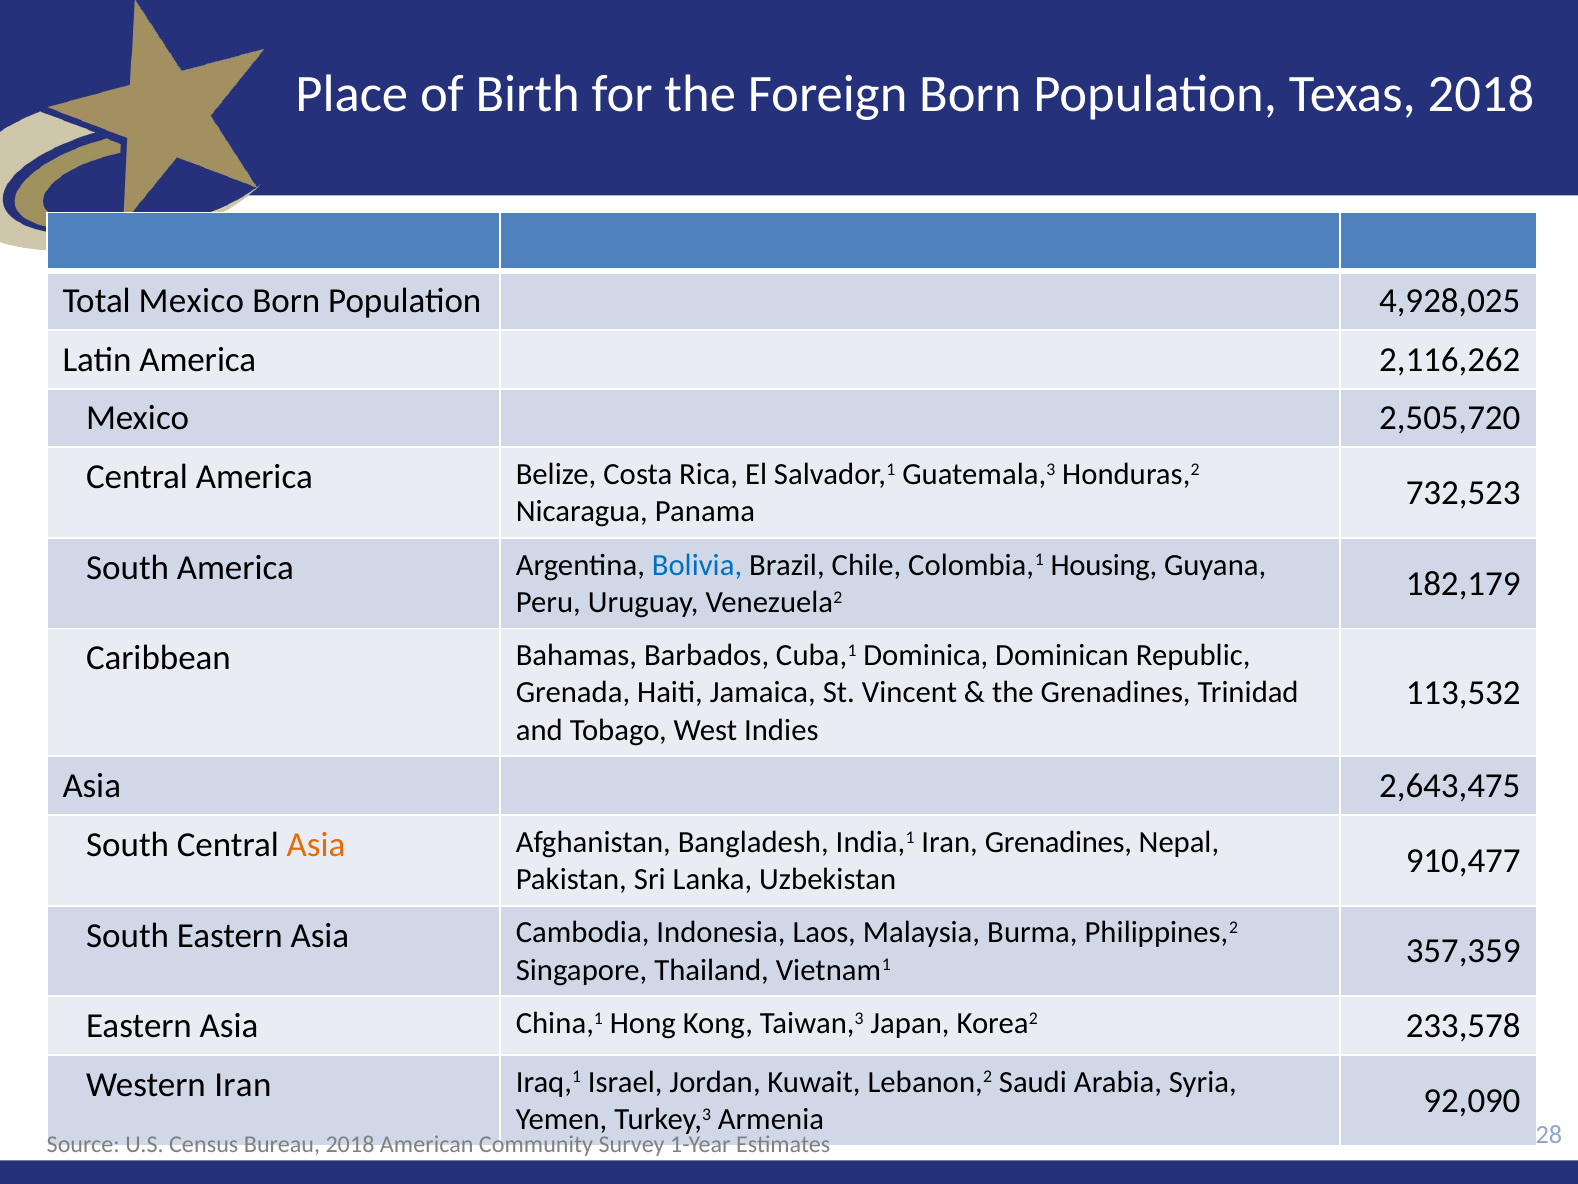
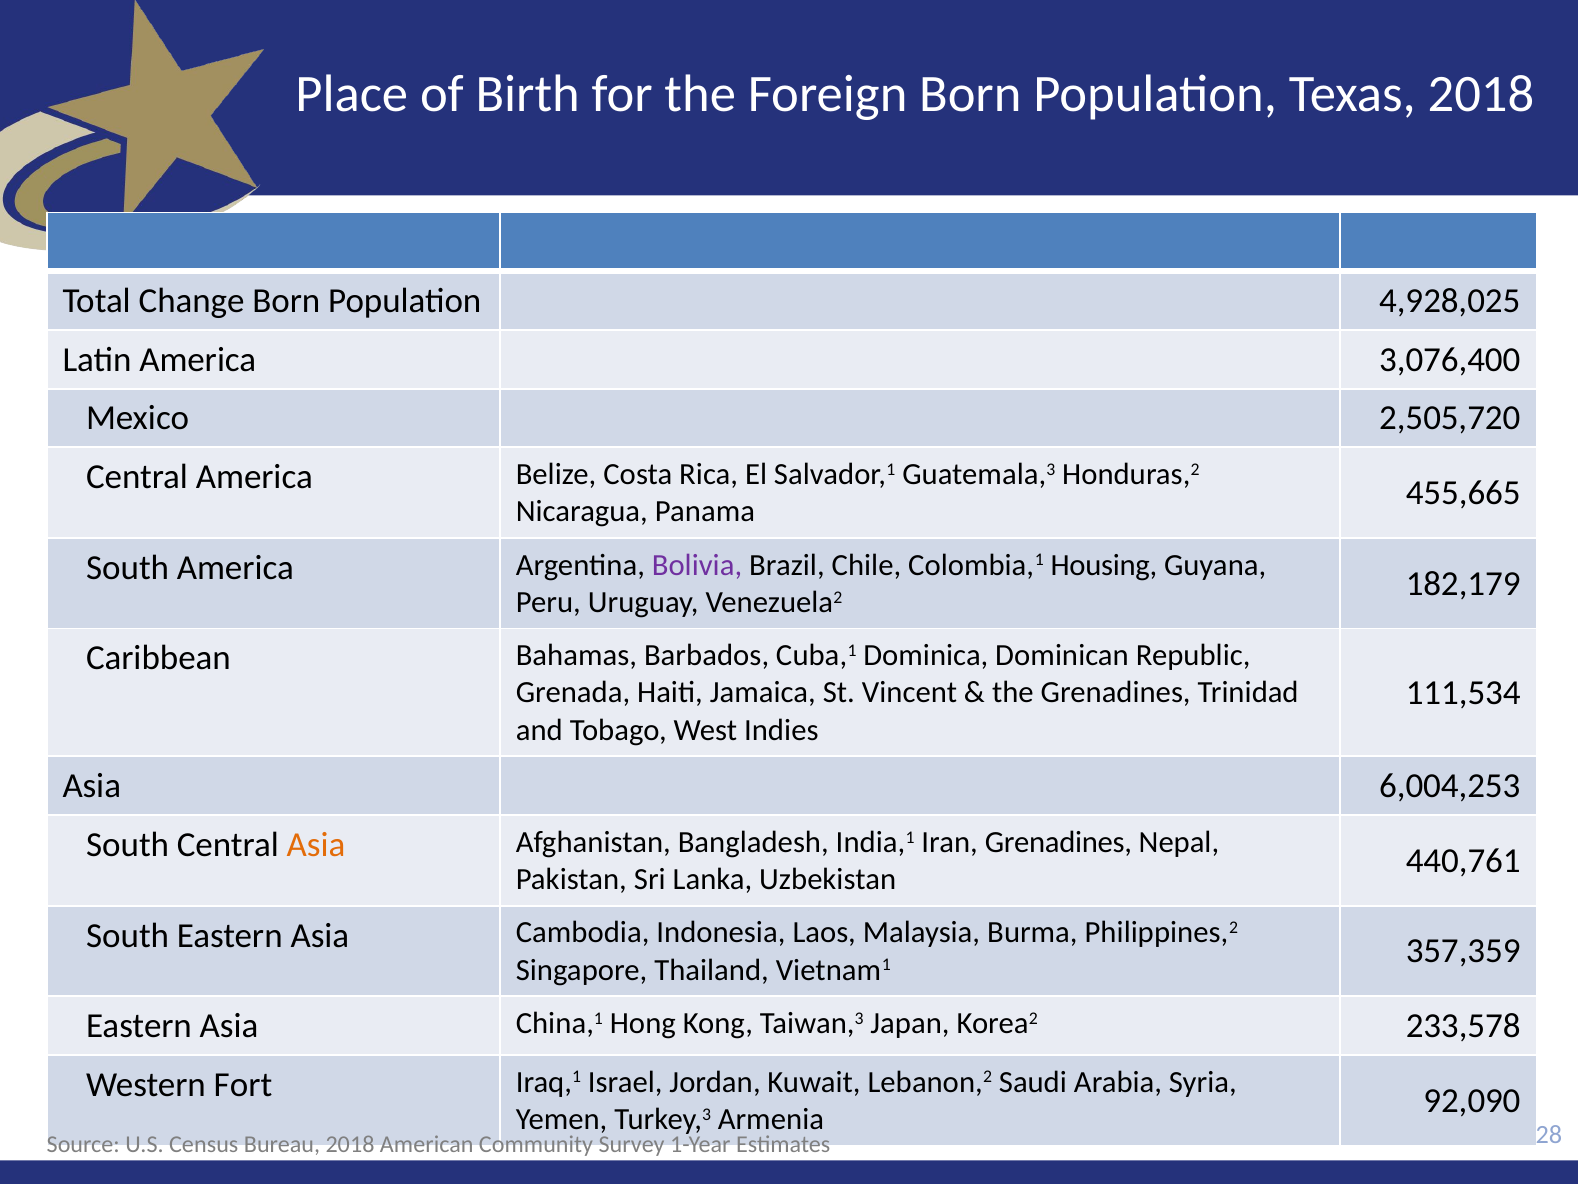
Total Mexico: Mexico -> Change
2,116,262: 2,116,262 -> 3,076,400
732,523: 732,523 -> 455,665
Bolivia colour: blue -> purple
113,532: 113,532 -> 111,534
2,643,475: 2,643,475 -> 6,004,253
910,477: 910,477 -> 440,761
Western Iran: Iran -> Fort
